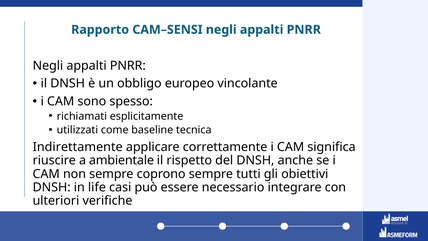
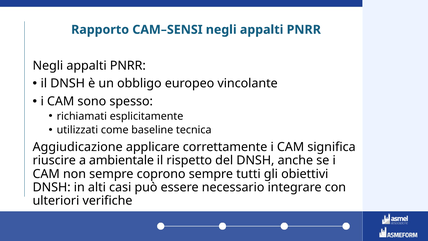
Indirettamente: Indirettamente -> Aggiudicazione
life: life -> alti
